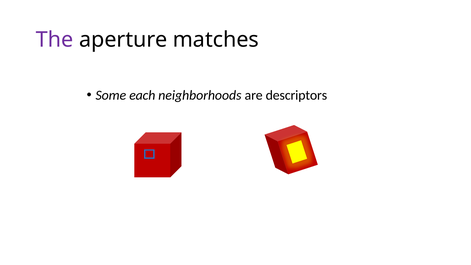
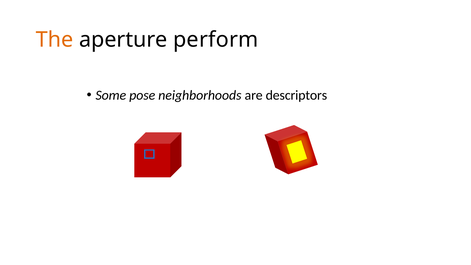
The colour: purple -> orange
matches: matches -> perform
each: each -> pose
